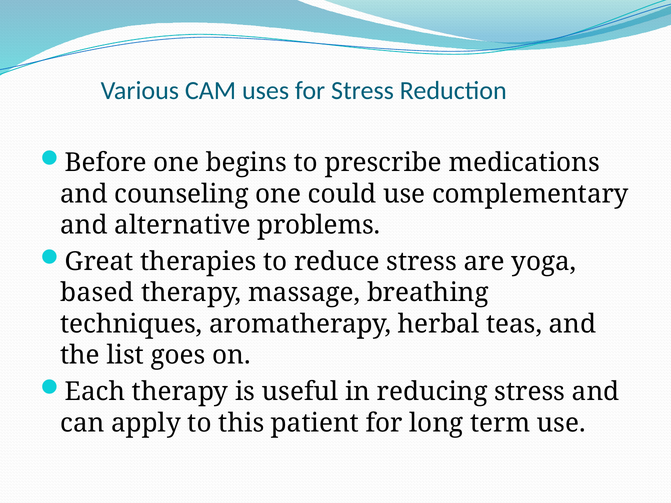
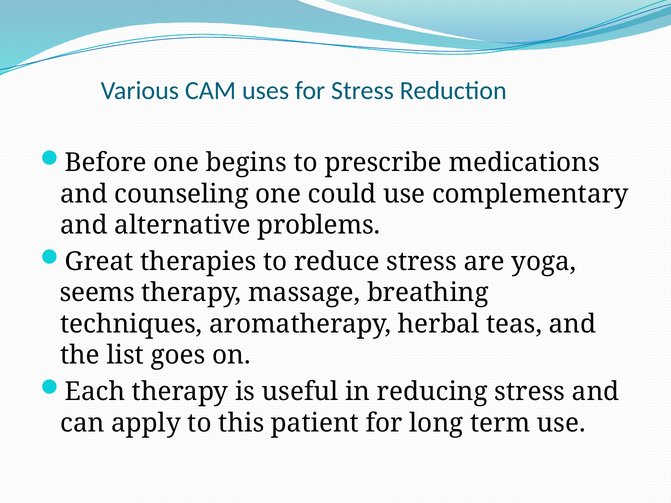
based: based -> seems
